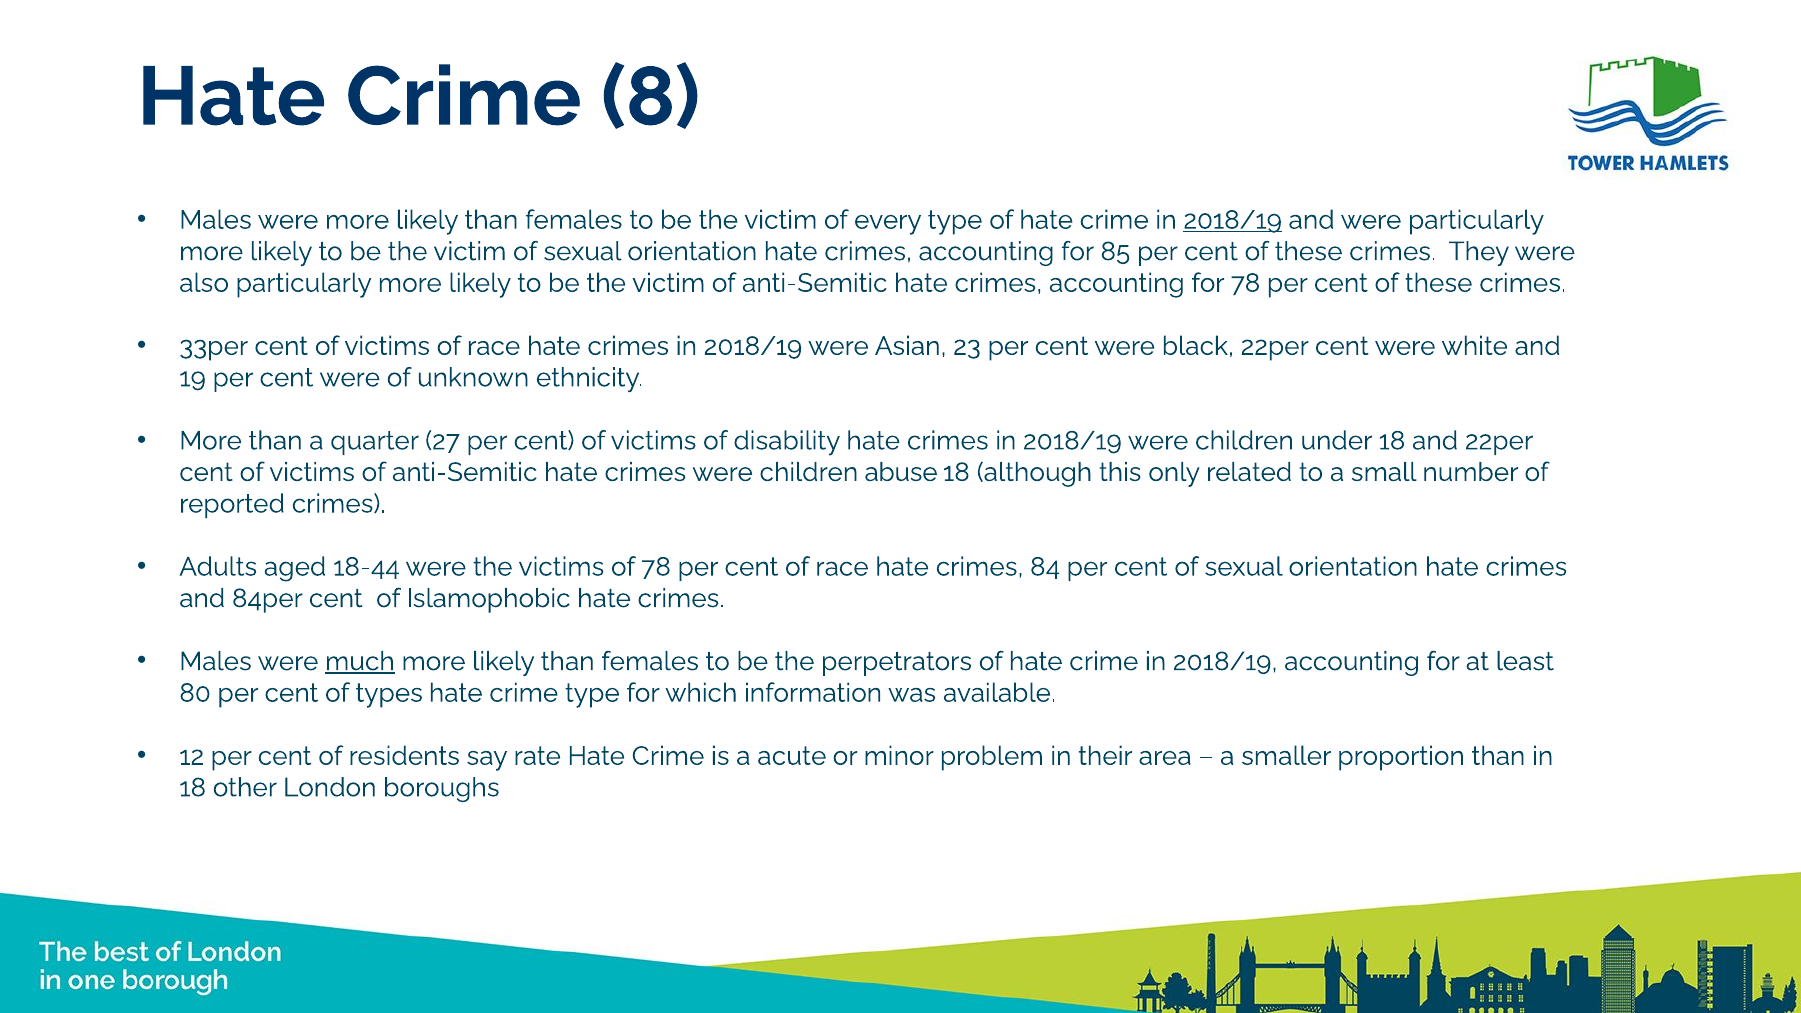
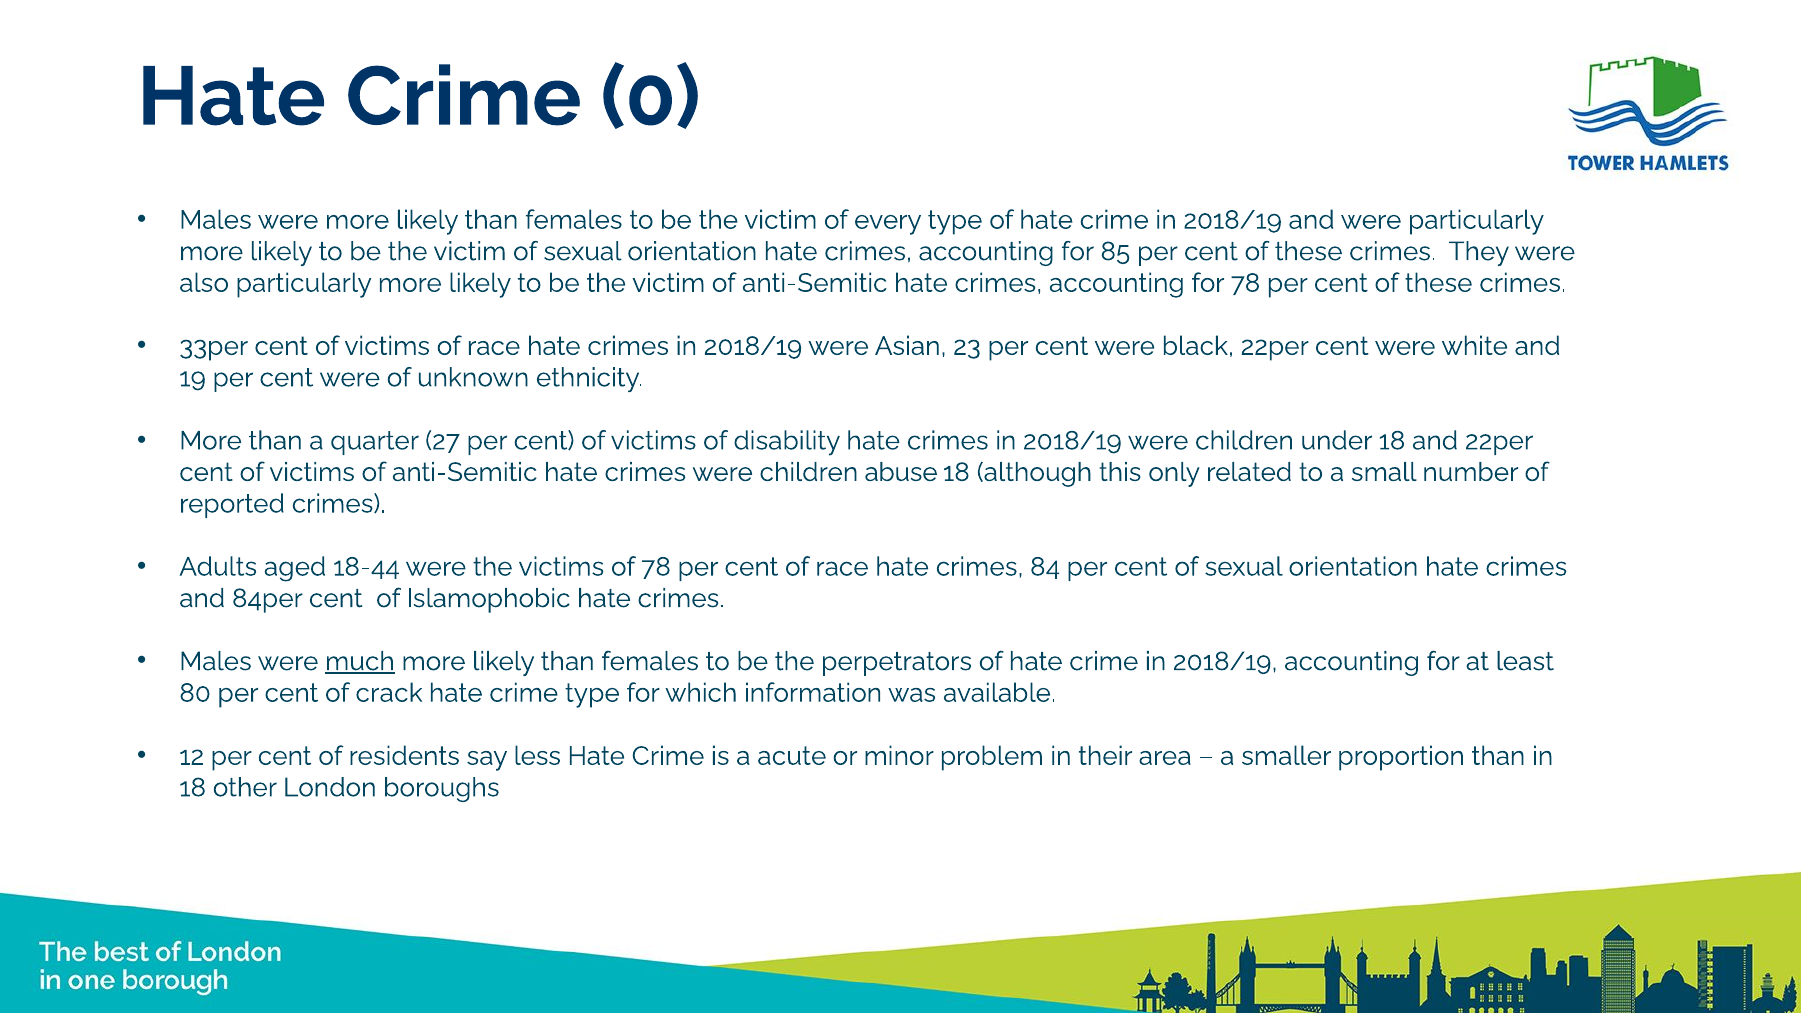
8: 8 -> 0
2018/19 at (1233, 220) underline: present -> none
types: types -> crack
rate: rate -> less
